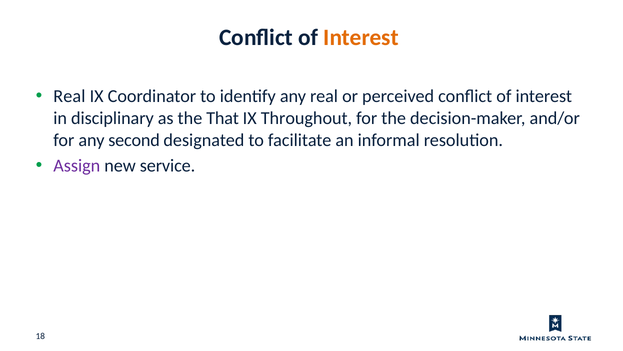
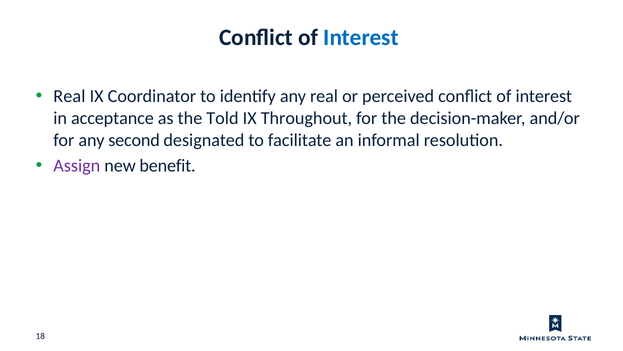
Interest at (361, 37) colour: orange -> blue
disciplinary: disciplinary -> acceptance
That: That -> Told
service: service -> benefit
